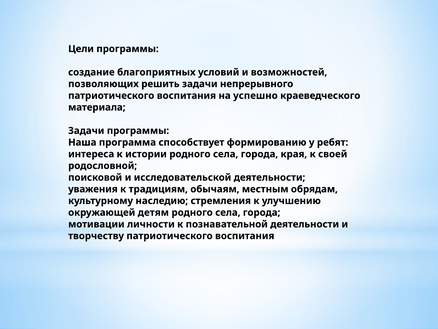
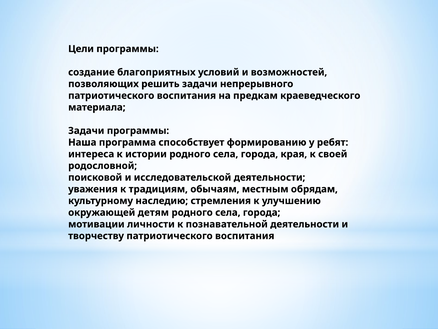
успешно: успешно -> предкам
